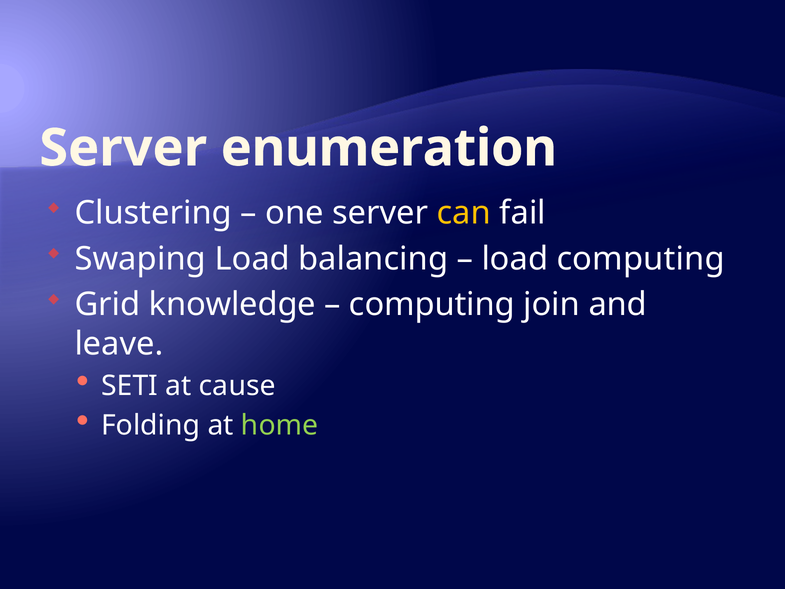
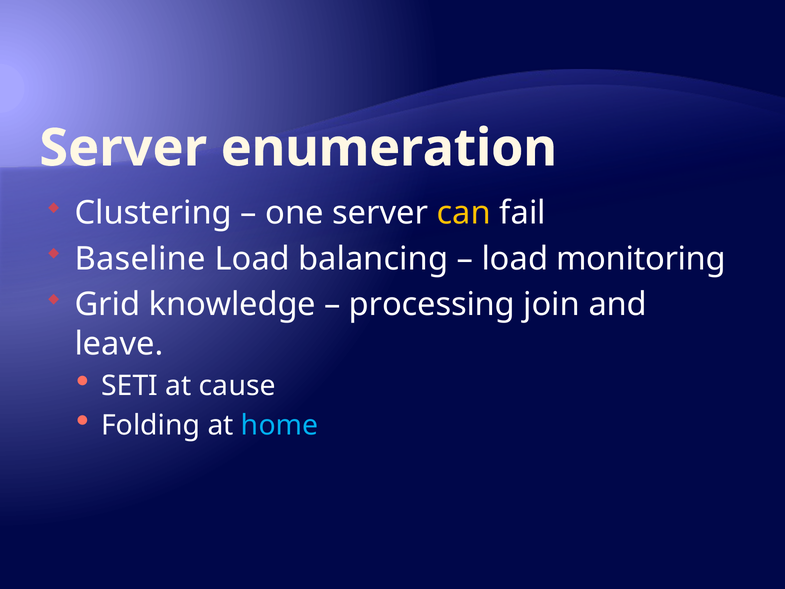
Swaping: Swaping -> Baseline
load computing: computing -> monitoring
computing at (432, 305): computing -> processing
home colour: light green -> light blue
